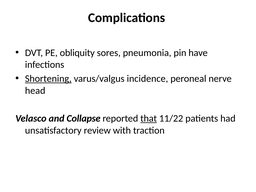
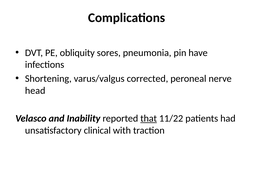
Shortening underline: present -> none
incidence: incidence -> corrected
Collapse: Collapse -> Inability
review: review -> clinical
